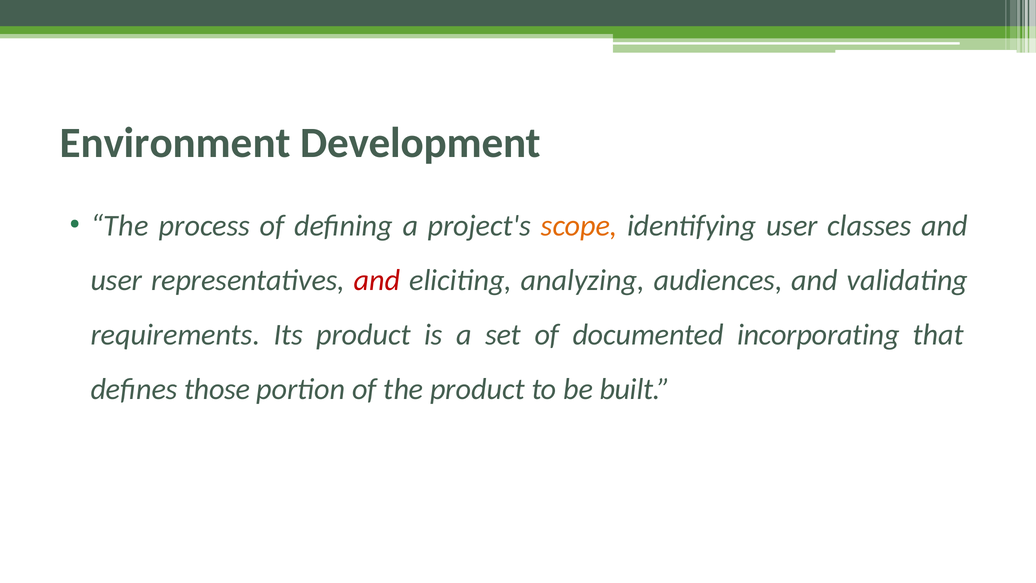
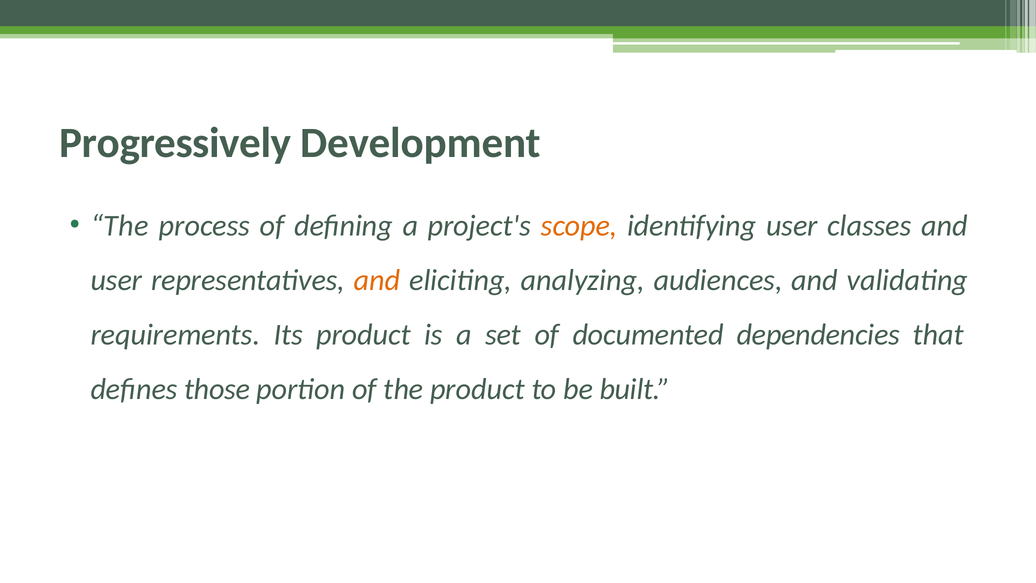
Environment: Environment -> Progressively
and at (377, 280) colour: red -> orange
incorporating: incorporating -> dependencies
